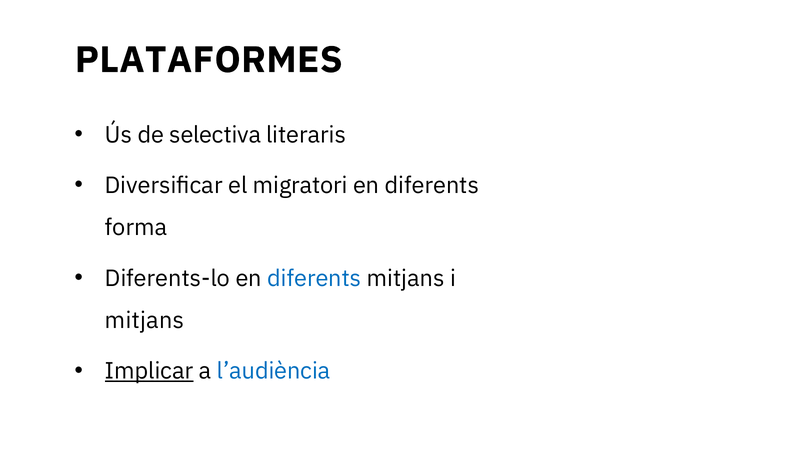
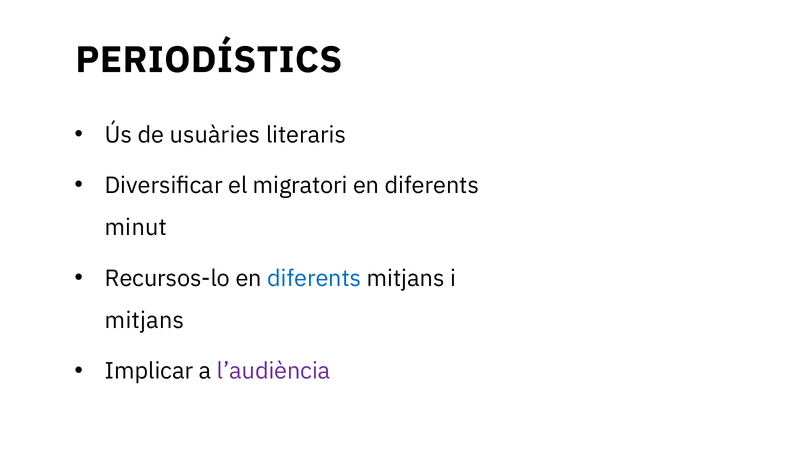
PLATAFORMES: PLATAFORMES -> PERIODÍSTICS
selectiva: selectiva -> usuàries
forma: forma -> minut
Diferents-lo: Diferents-lo -> Recursos-lo
Implicar underline: present -> none
l’audiència colour: blue -> purple
